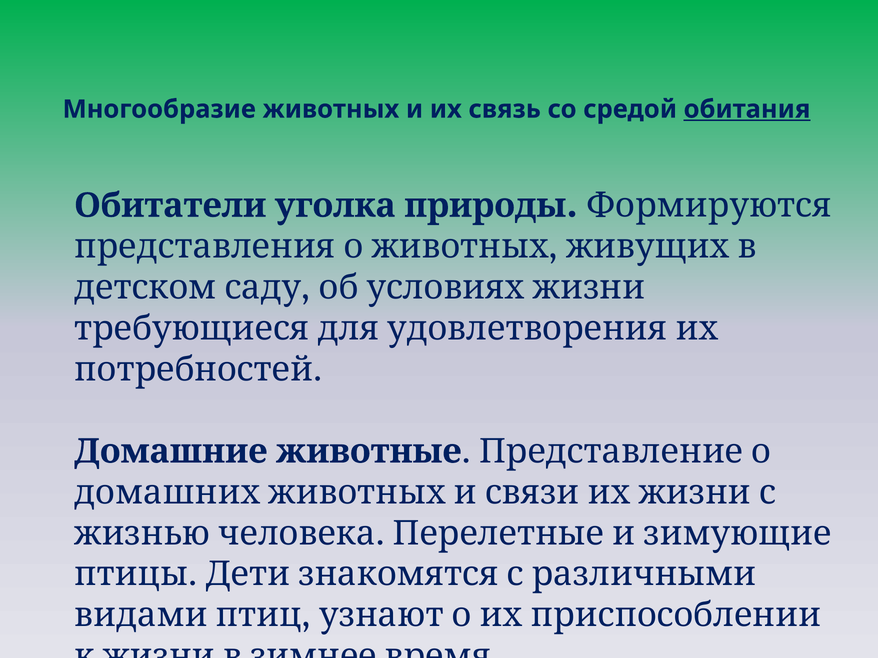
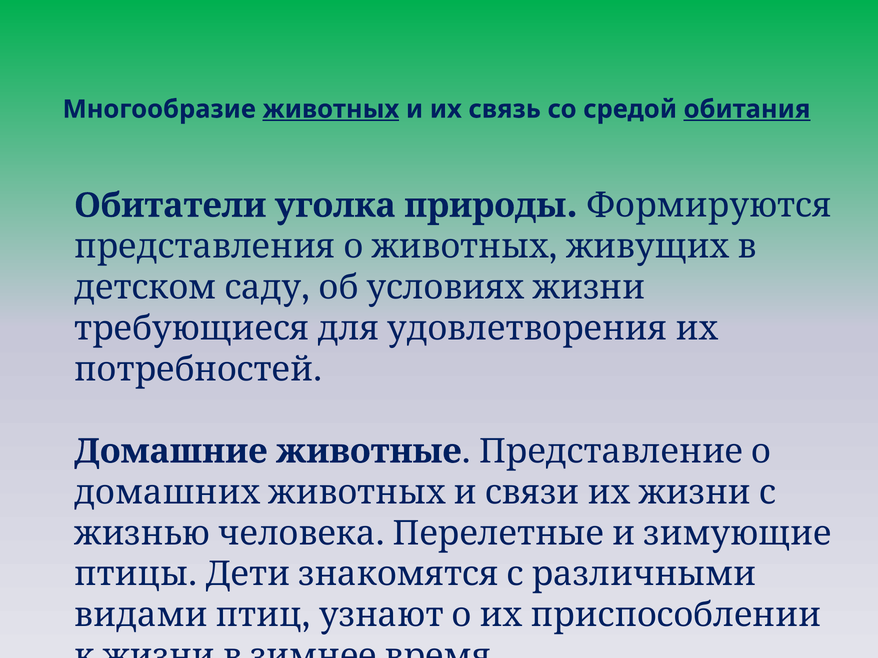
животных underline: none -> present
